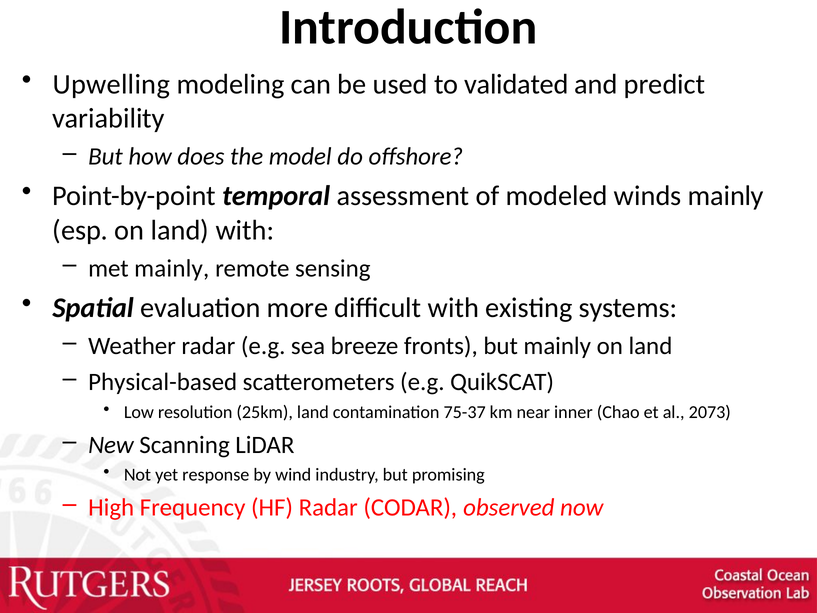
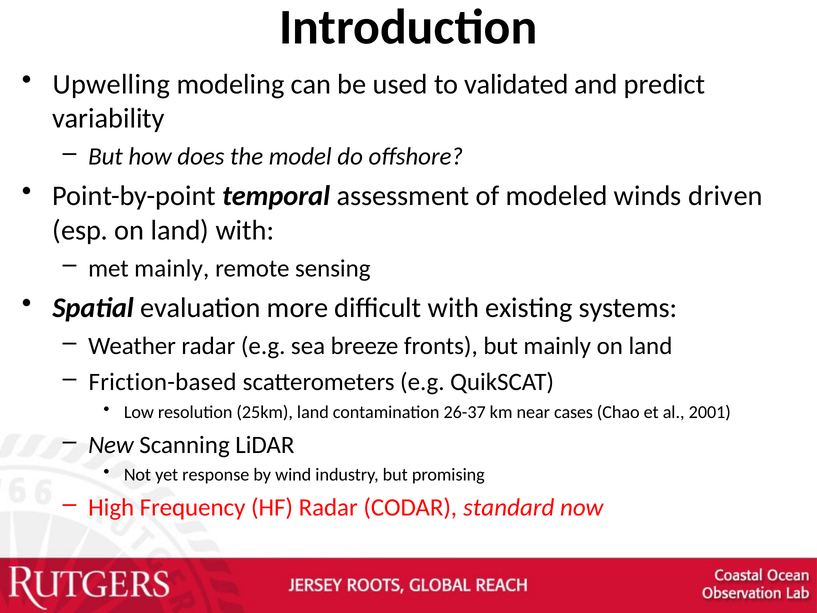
winds mainly: mainly -> driven
Physical-based: Physical-based -> Friction-based
75-37: 75-37 -> 26-37
inner: inner -> cases
2073: 2073 -> 2001
observed: observed -> standard
